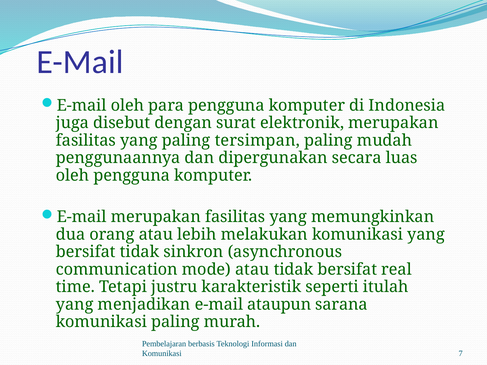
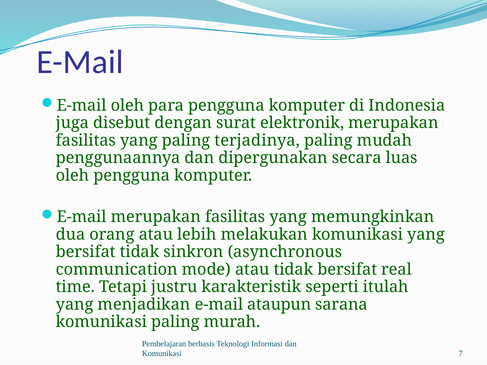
tersimpan: tersimpan -> terjadinya
